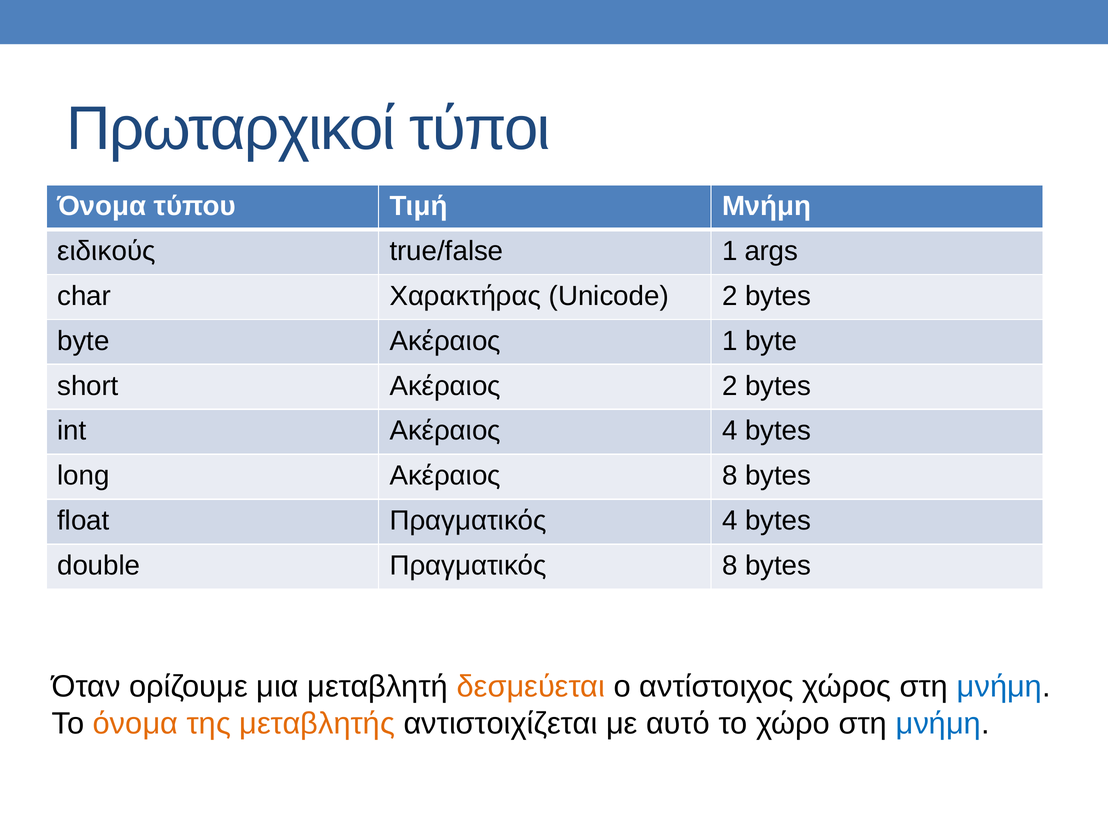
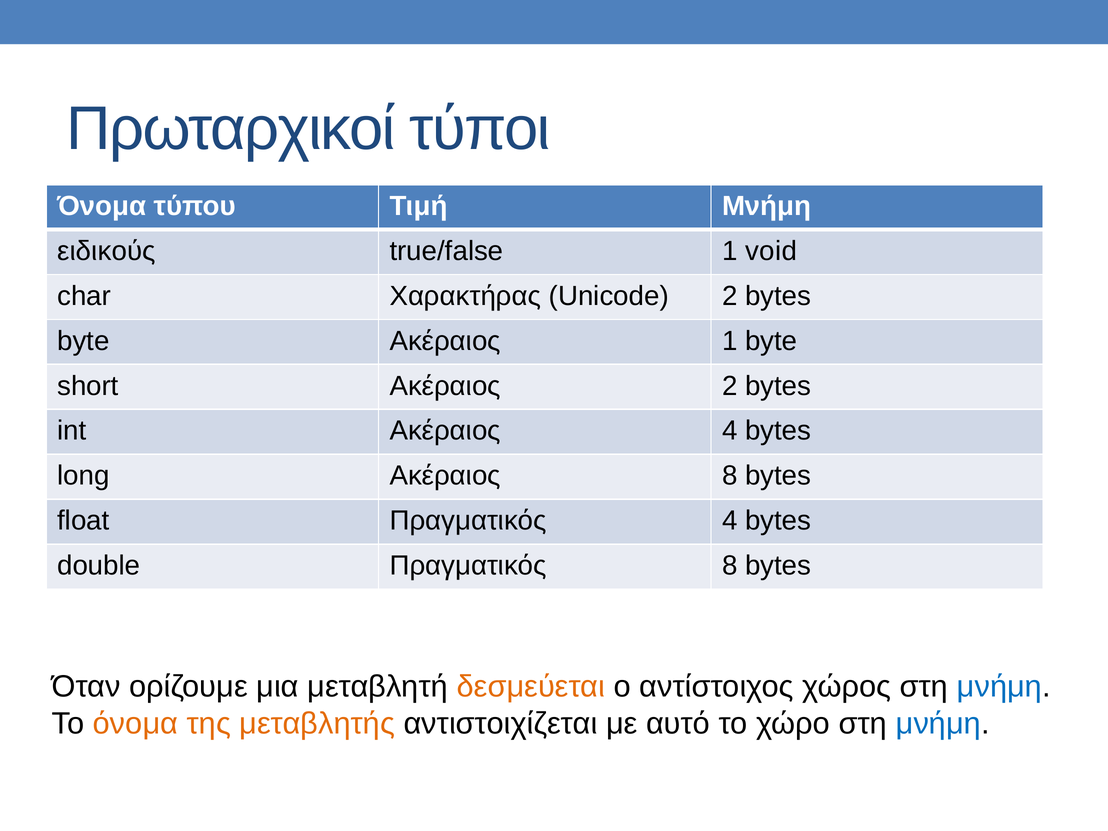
args: args -> void
